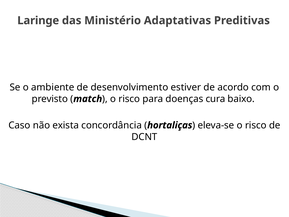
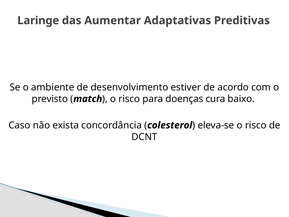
Ministério: Ministério -> Aumentar
hortaliças: hortaliças -> colesterol
